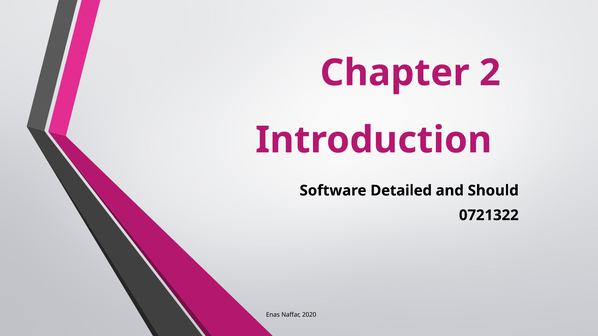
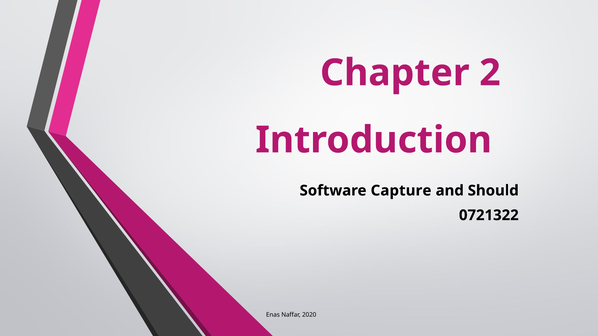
Detailed: Detailed -> Capture
